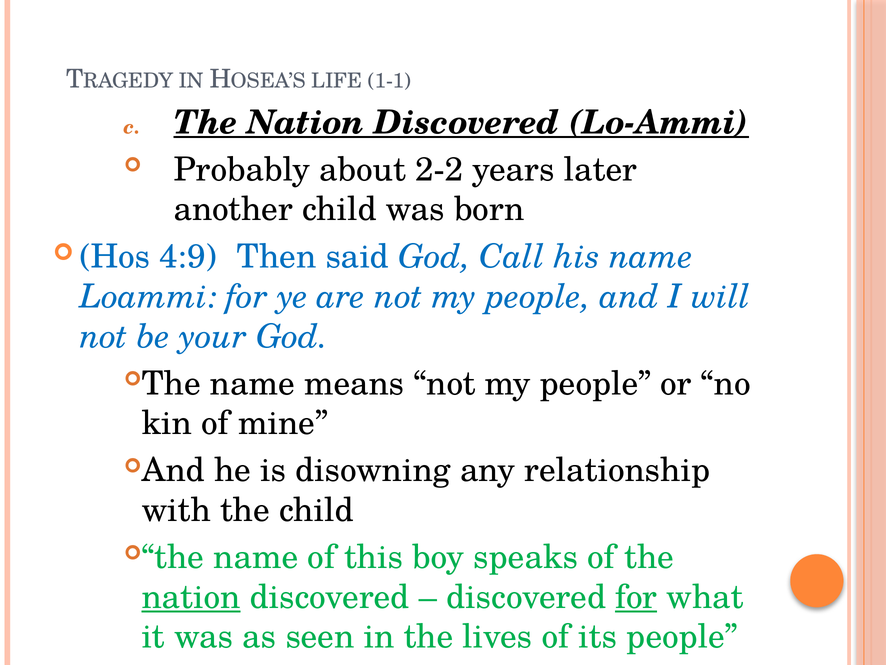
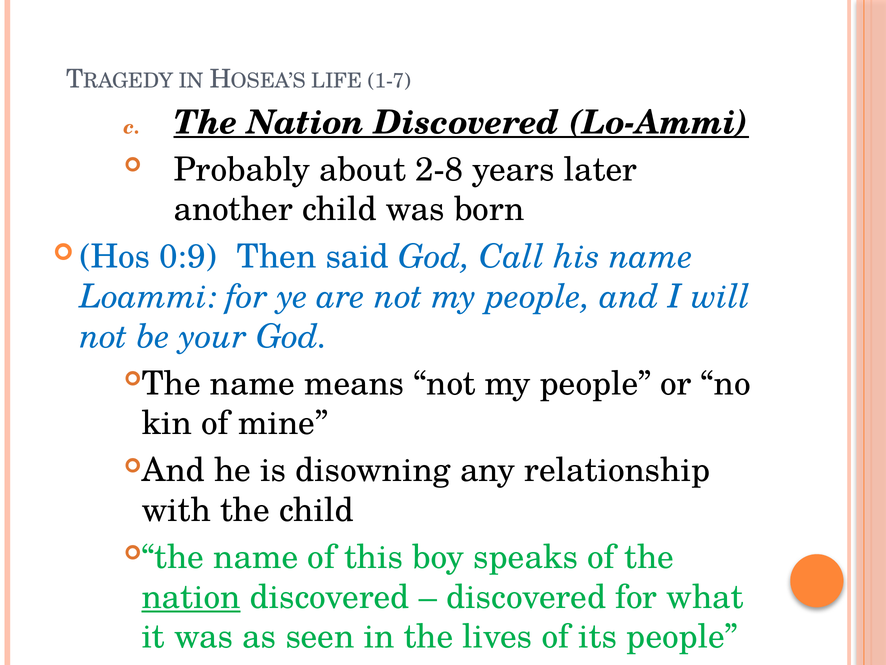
1-1: 1-1 -> 1-7
2-2: 2-2 -> 2-8
4:9: 4:9 -> 0:9
for at (636, 597) underline: present -> none
